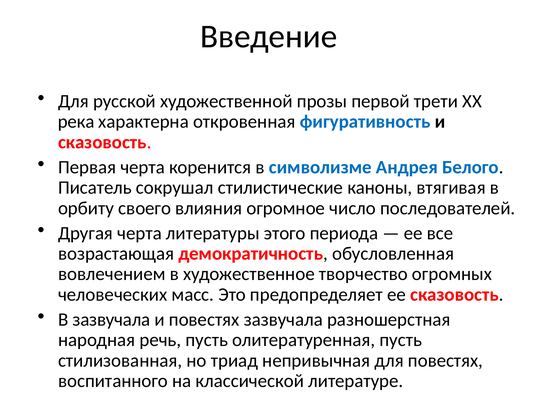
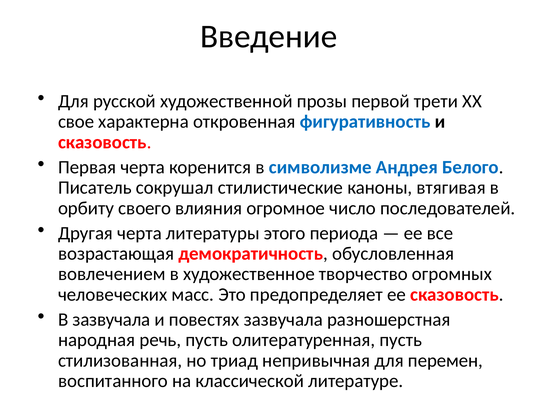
река: река -> свое
для повестях: повестях -> перемен
